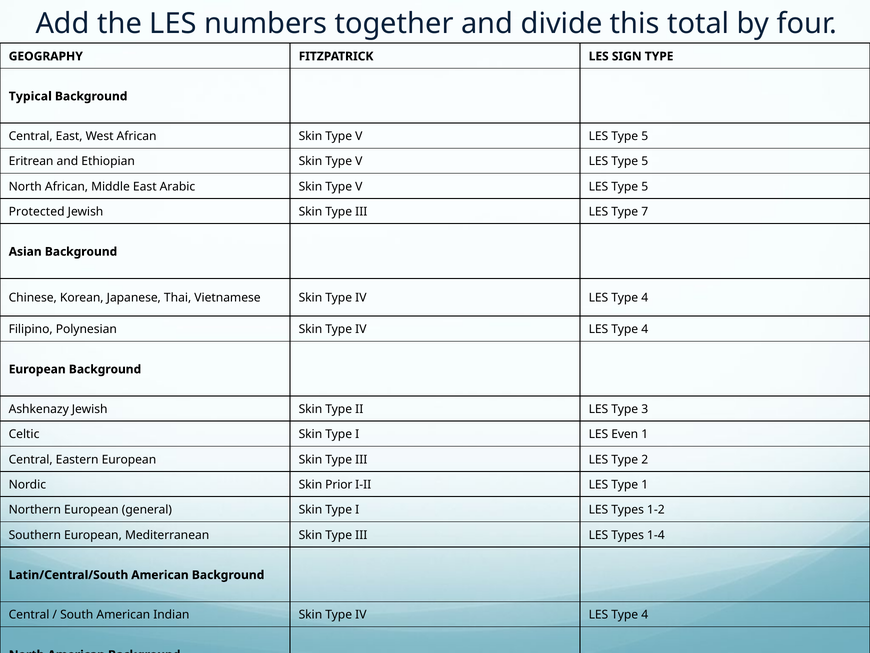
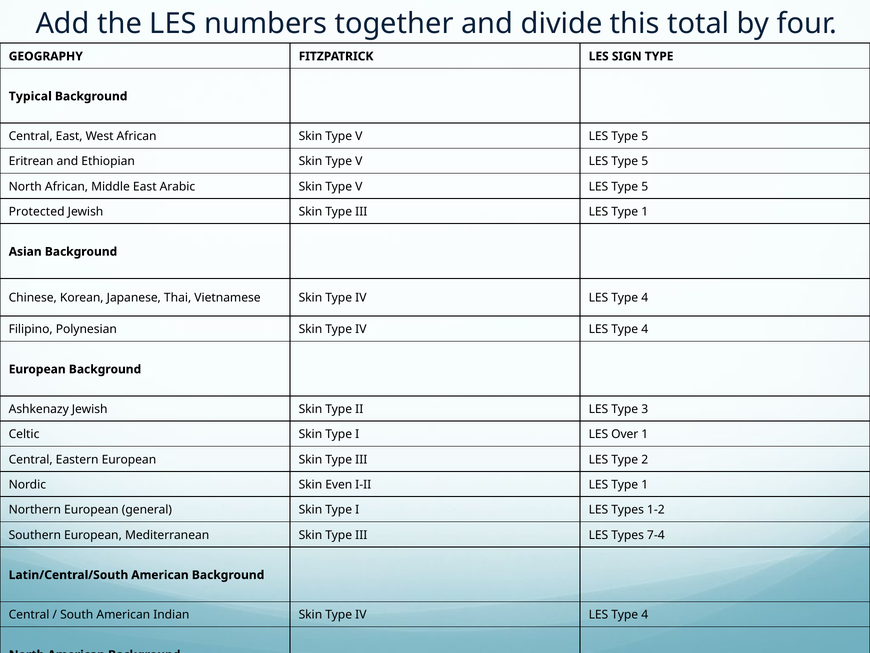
III LES Type 7: 7 -> 1
Even: Even -> Over
Prior: Prior -> Even
1-4: 1-4 -> 7-4
